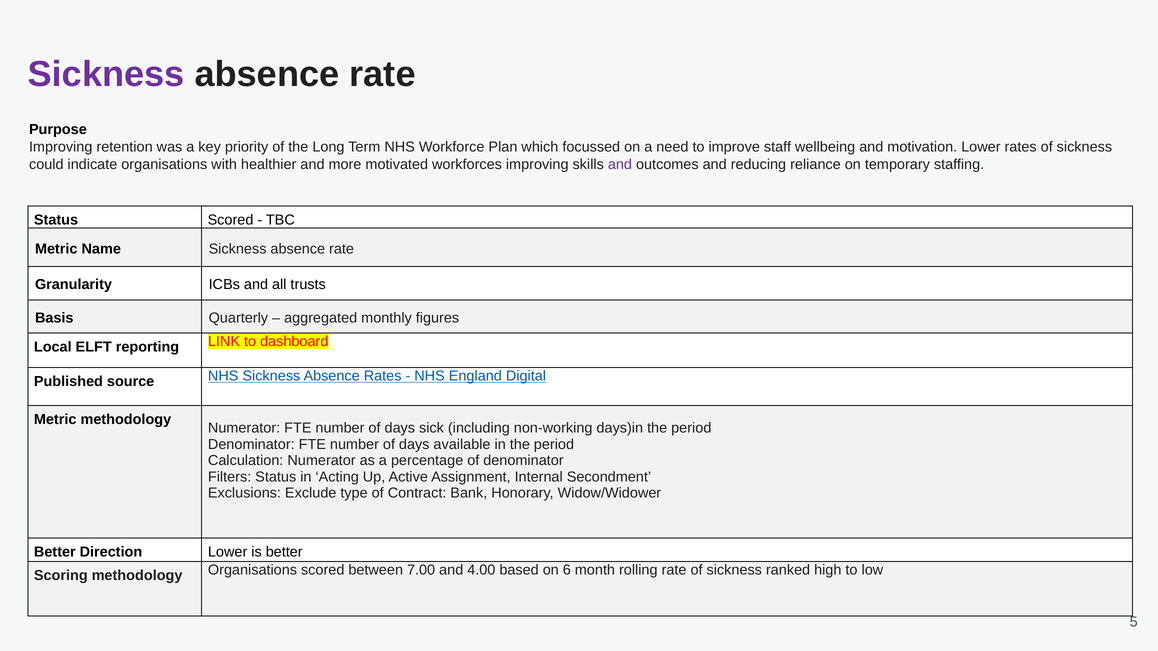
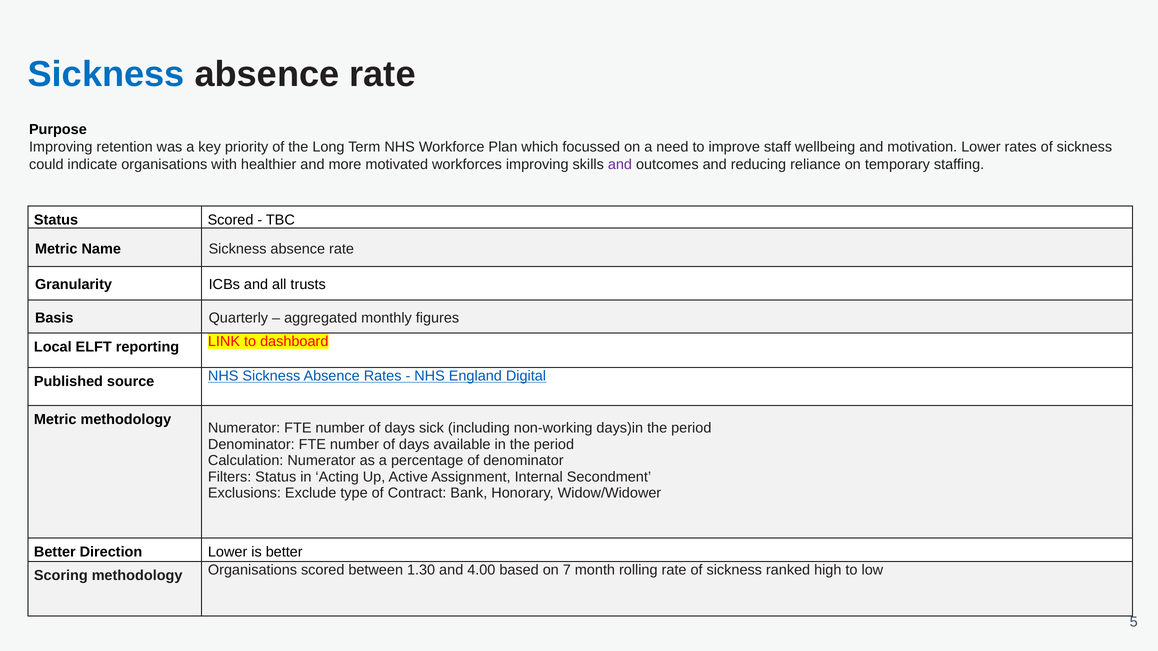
Sickness at (106, 74) colour: purple -> blue
7.00: 7.00 -> 1.30
6: 6 -> 7
